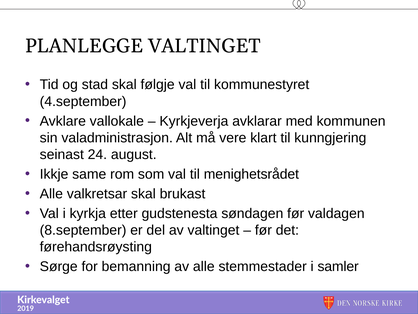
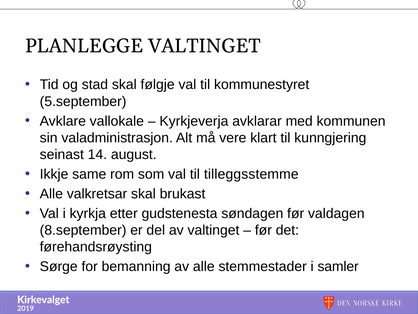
4.september: 4.september -> 5.september
24: 24 -> 14
menighetsrådet: menighetsrådet -> tilleggsstemme
